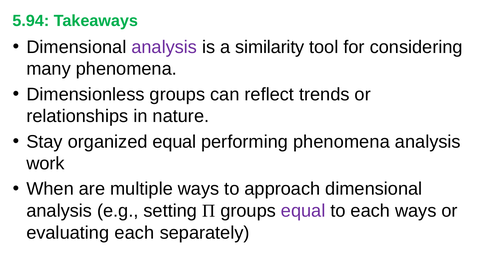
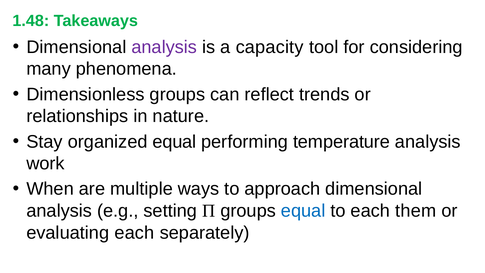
5.94: 5.94 -> 1.48
similarity: similarity -> capacity
performing phenomena: phenomena -> temperature
equal at (303, 211) colour: purple -> blue
each ways: ways -> them
